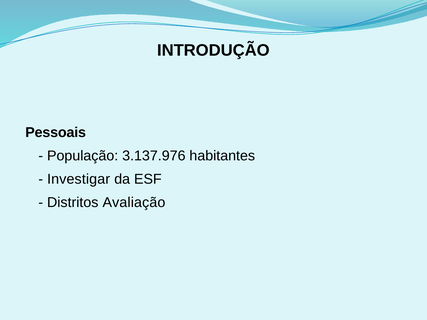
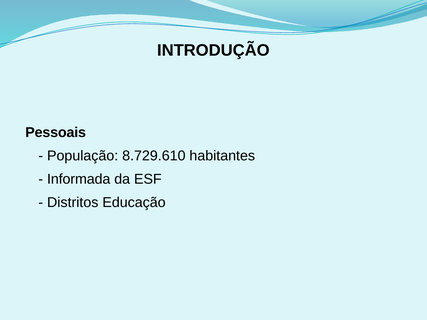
3.137.976: 3.137.976 -> 8.729.610
Investigar: Investigar -> Informada
Avaliação: Avaliação -> Educação
